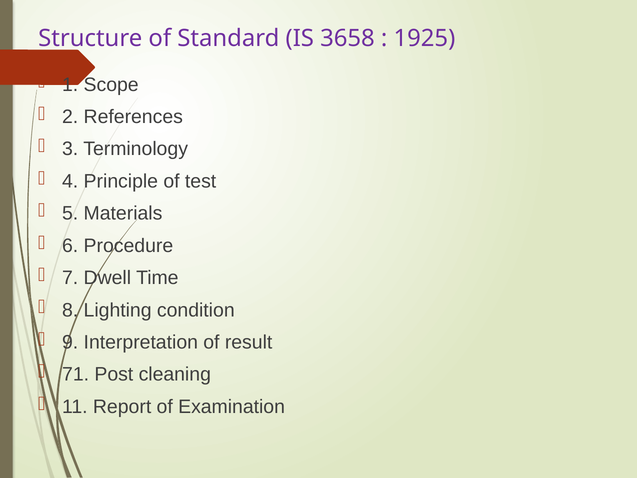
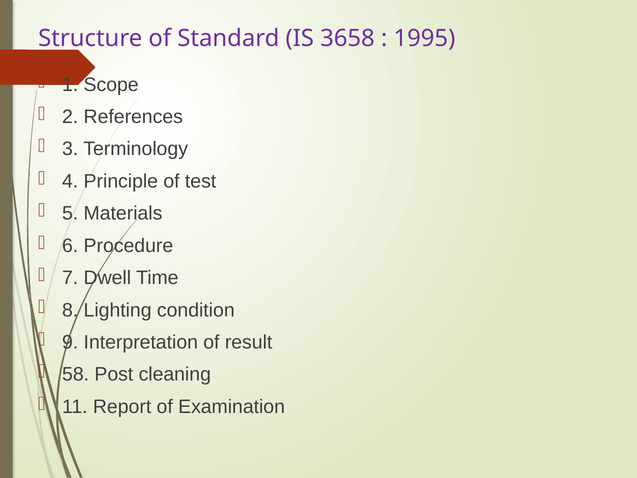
1925: 1925 -> 1995
71: 71 -> 58
